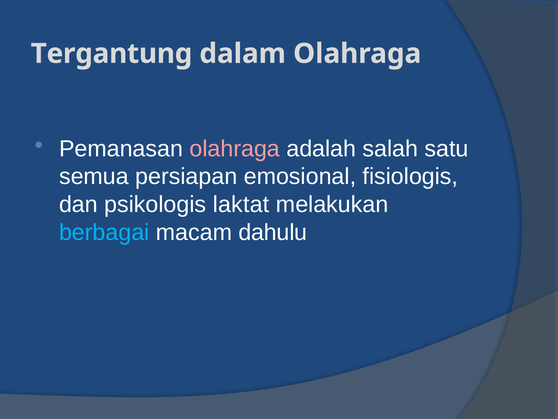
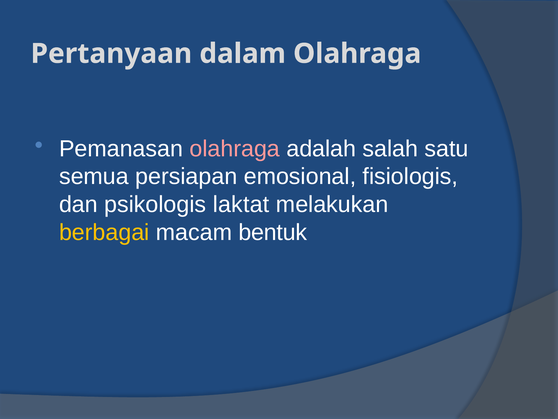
Tergantung: Tergantung -> Pertanyaan
berbagai colour: light blue -> yellow
dahulu: dahulu -> bentuk
